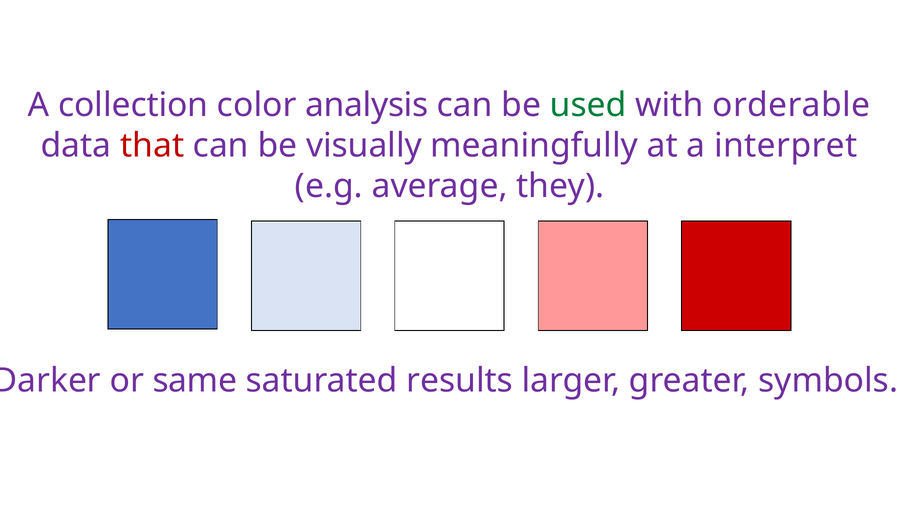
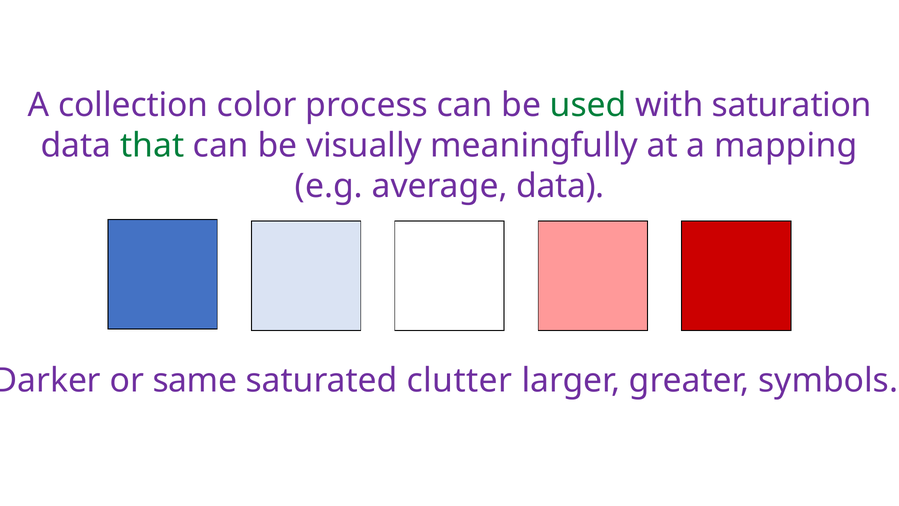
analysis: analysis -> process
orderable: orderable -> saturation
that colour: red -> green
interpret: interpret -> mapping
average they: they -> data
results: results -> clutter
